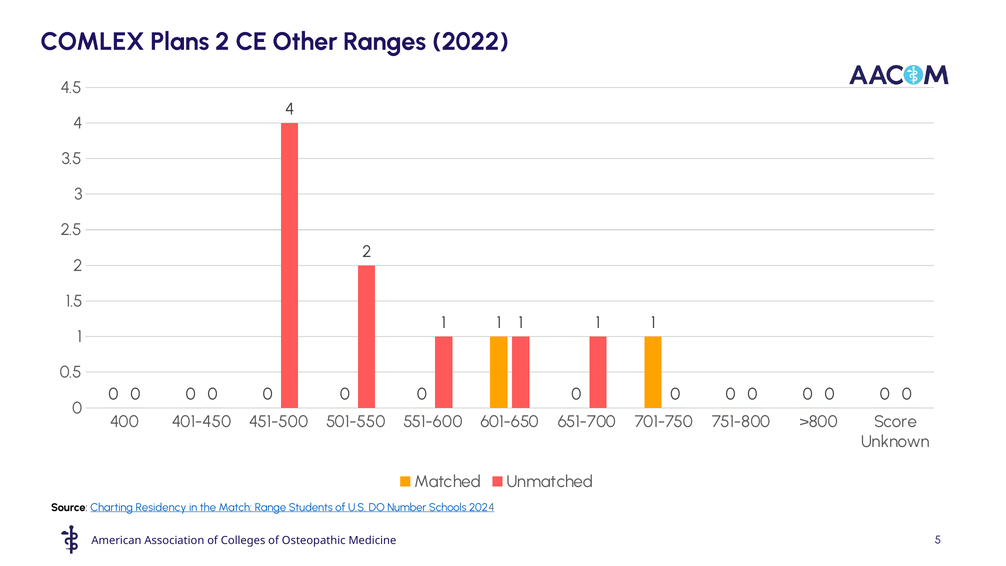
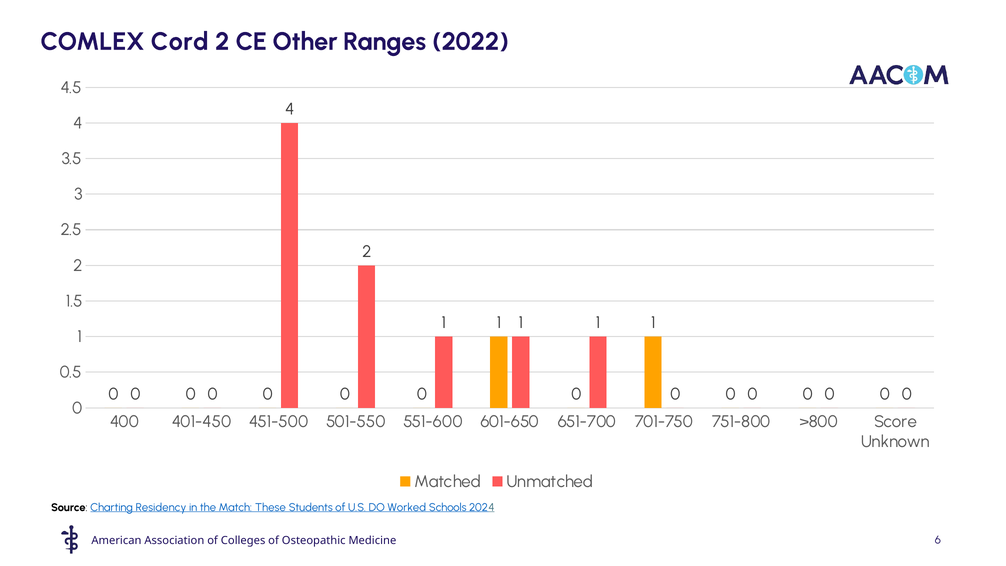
Plans: Plans -> Cord
Range: Range -> These
Number: Number -> Worked
5: 5 -> 6
